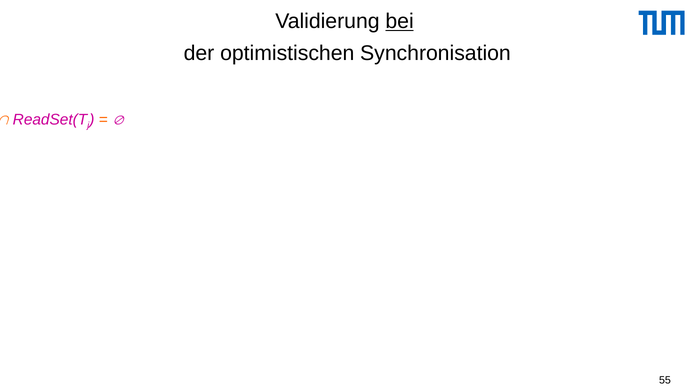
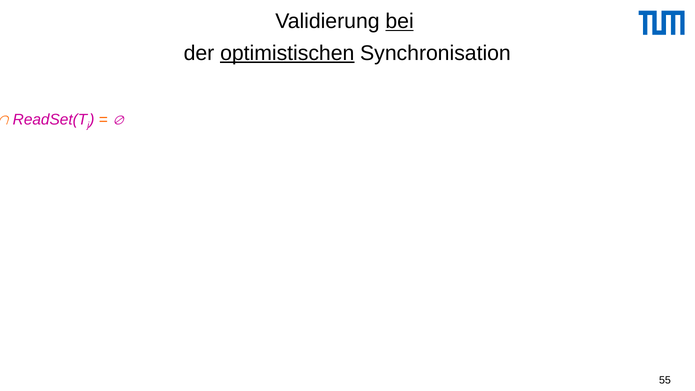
optimistischen underline: none -> present
